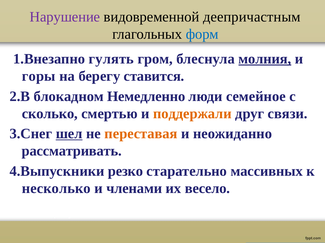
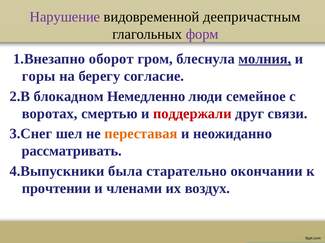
форм colour: blue -> purple
гулять: гулять -> оборот
ставится: ставится -> согласие
сколько: сколько -> воротах
поддержали colour: orange -> red
шел underline: present -> none
резко: резко -> была
массивных: массивных -> окончании
несколько: несколько -> прочтении
весело: весело -> воздух
